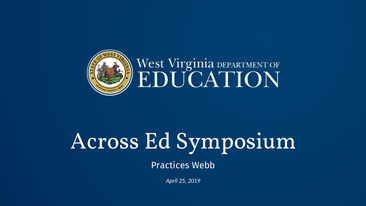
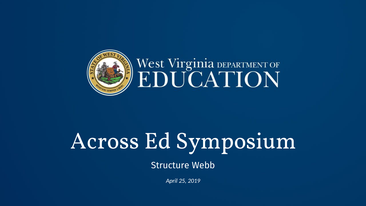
Practices: Practices -> Structure
